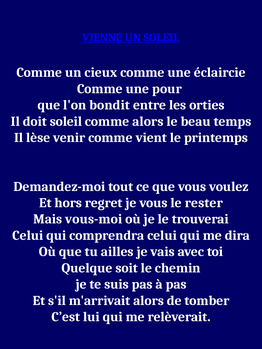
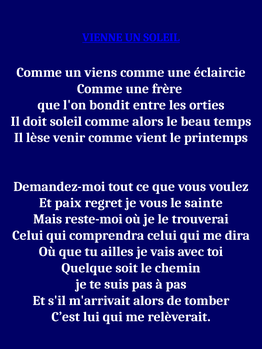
cieux: cieux -> viens
pour: pour -> frère
hors: hors -> paix
rester: rester -> sainte
vous-moi: vous-moi -> reste-moi
